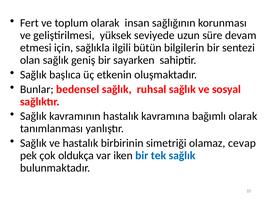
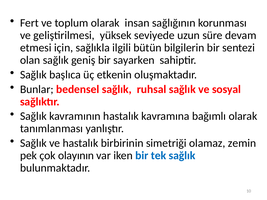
cevap: cevap -> zemin
oldukça: oldukça -> olayının
